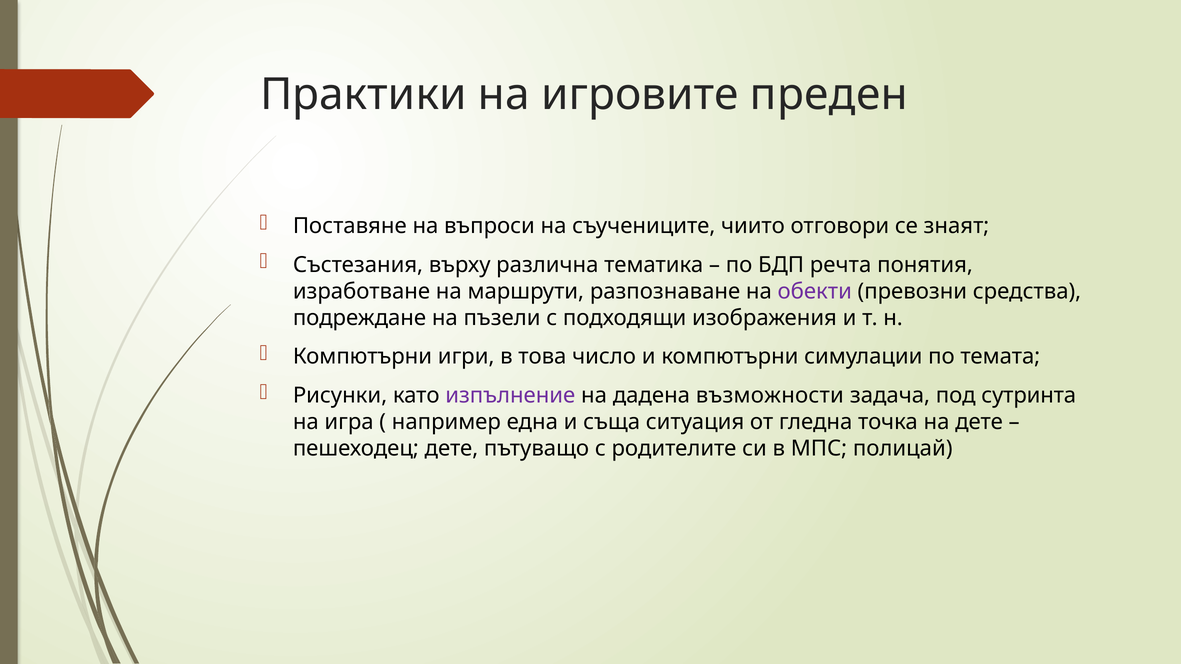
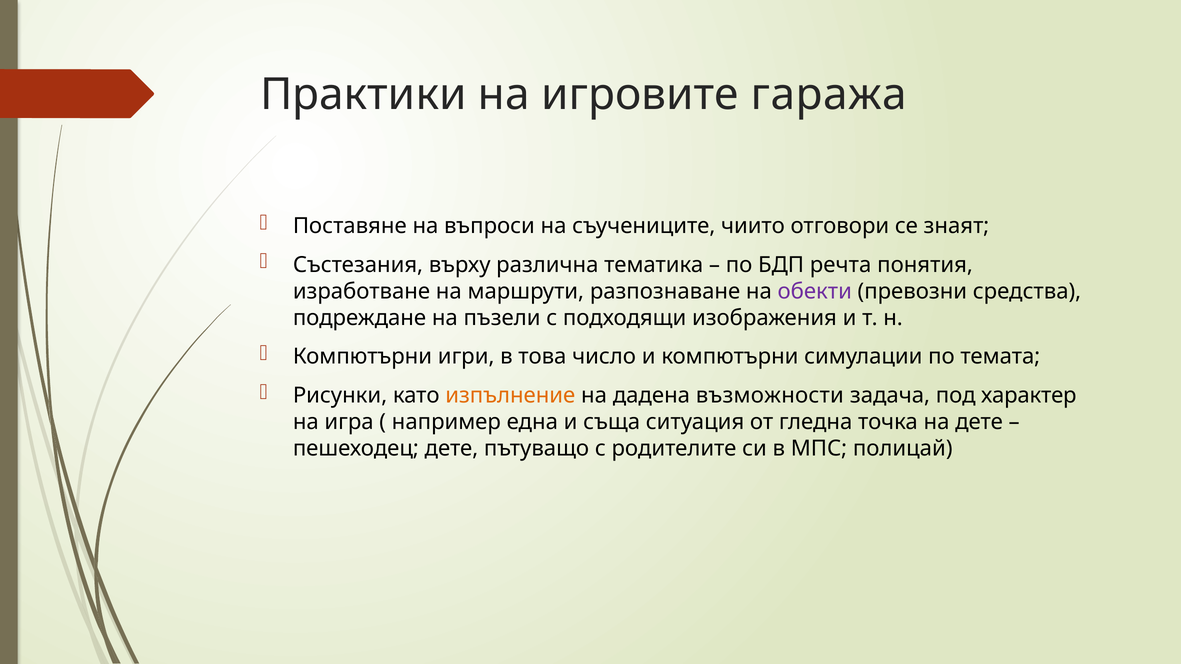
преден: преден -> гаража
изпълнение colour: purple -> orange
сутринта: сутринта -> характер
